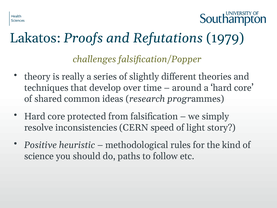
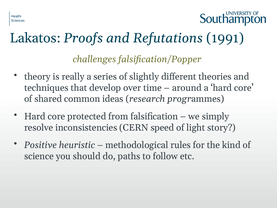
1979: 1979 -> 1991
